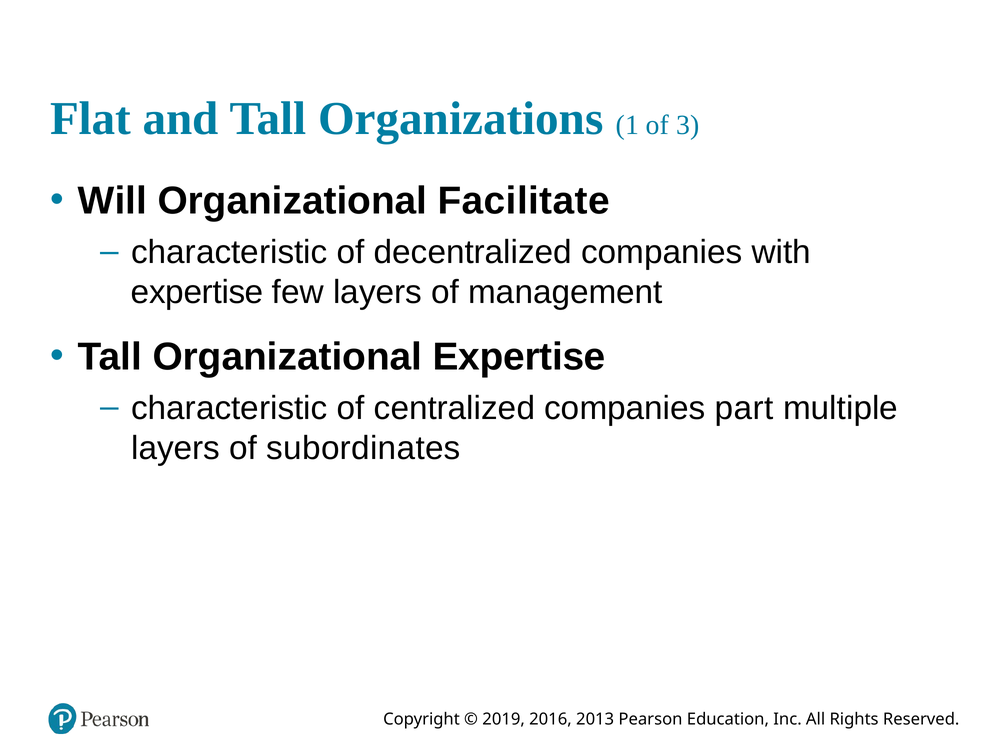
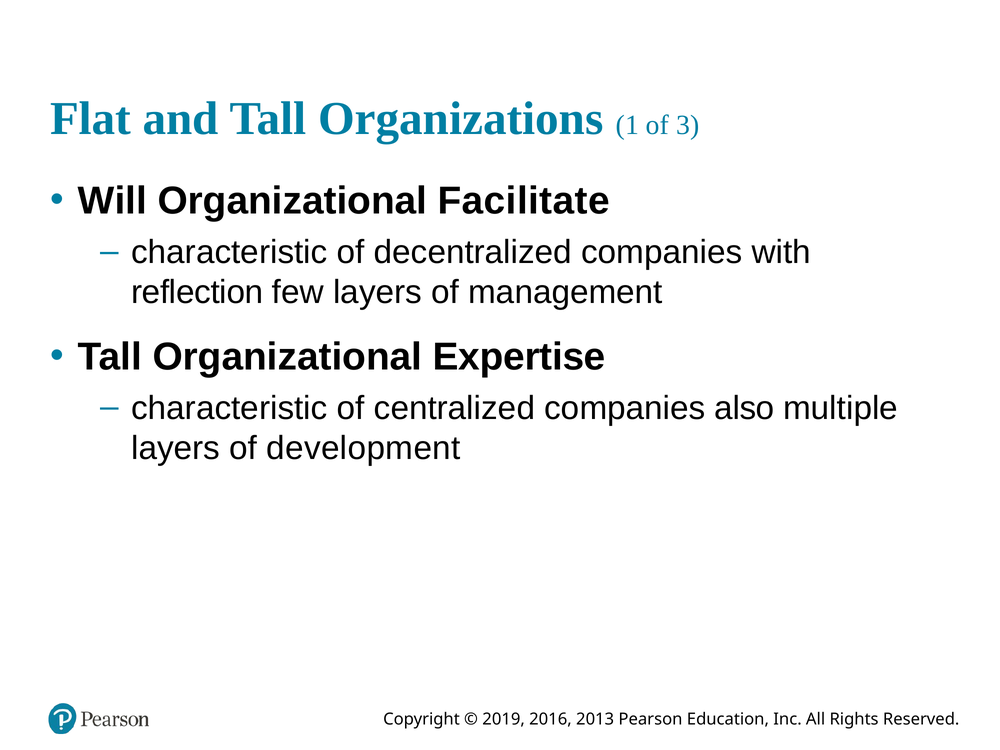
expertise at (197, 292): expertise -> reflection
part: part -> also
subordinates: subordinates -> development
